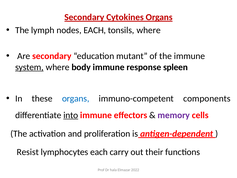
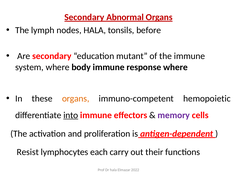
Cytokines: Cytokines -> Abnormal
nodes EACH: EACH -> HALA
tonsils where: where -> before
system underline: present -> none
response spleen: spleen -> where
organs at (76, 98) colour: blue -> orange
components: components -> hemopoietic
